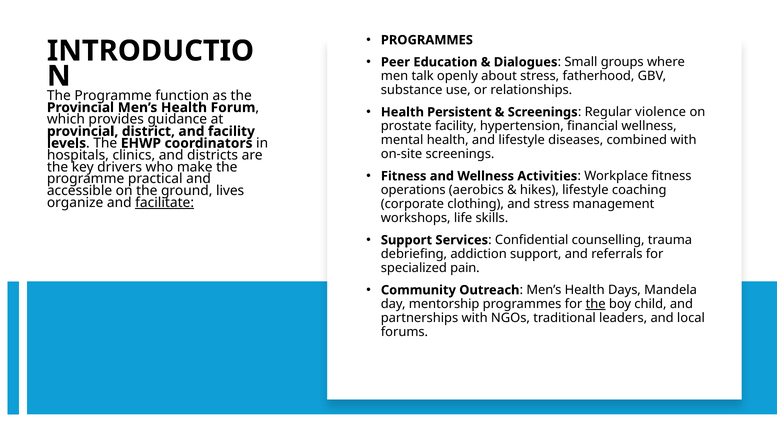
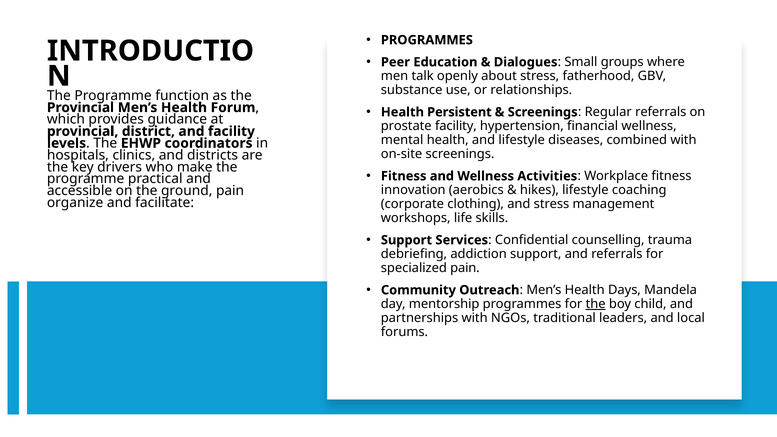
Regular violence: violence -> referrals
operations: operations -> innovation
ground lives: lives -> pain
facilitate underline: present -> none
